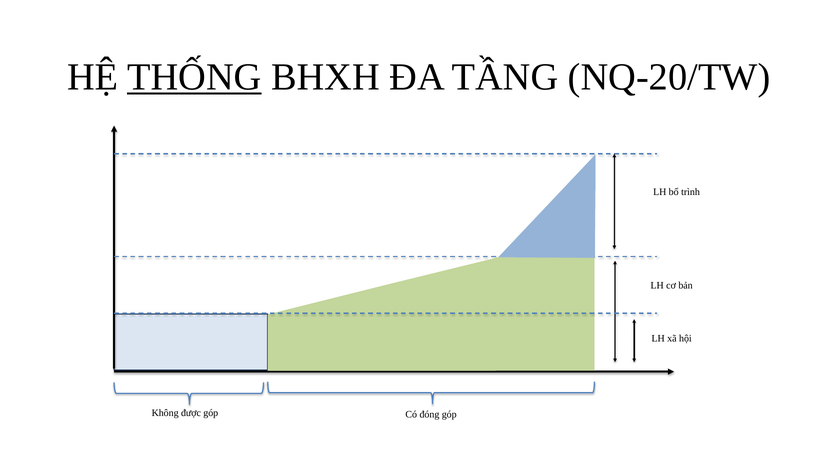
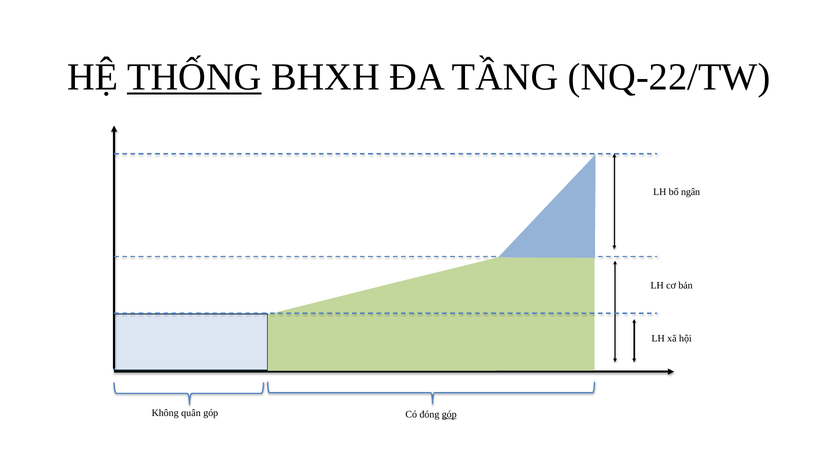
NQ-20/TW: NQ-20/TW -> NQ-22/TW
trình: trình -> ngân
được: được -> quân
góp at (449, 415) underline: none -> present
